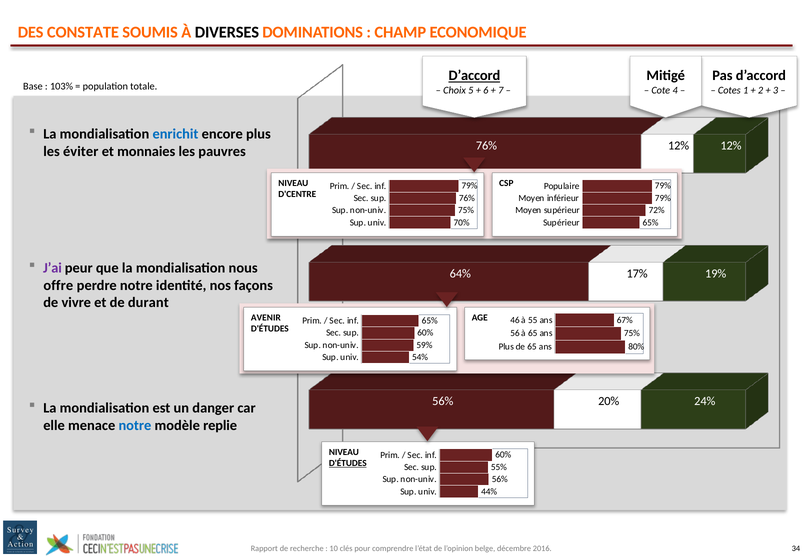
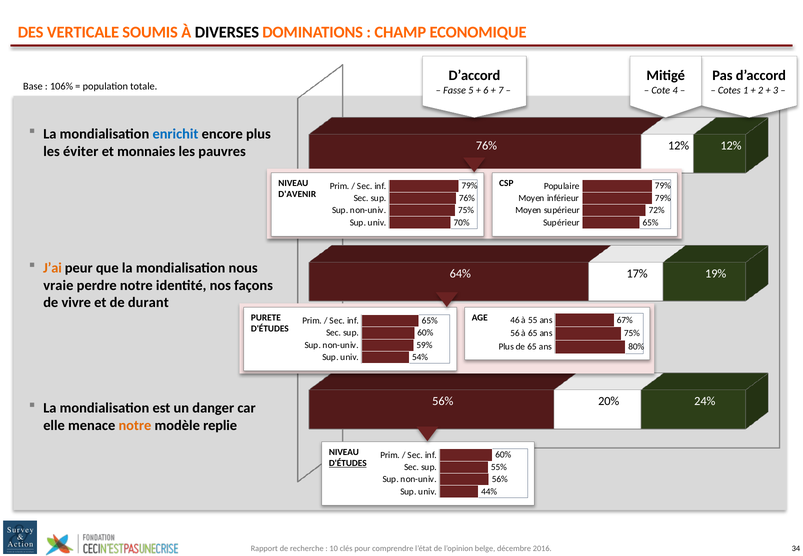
CONSTATE: CONSTATE -> VERTICALE
D’accord at (474, 76) underline: present -> none
103%: 103% -> 106%
Choix: Choix -> Fasse
D'CENTRE: D'CENTRE -> D'AVENIR
J’ai colour: purple -> orange
offre: offre -> vraie
AVENIR: AVENIR -> PURETE
notre at (135, 425) colour: blue -> orange
